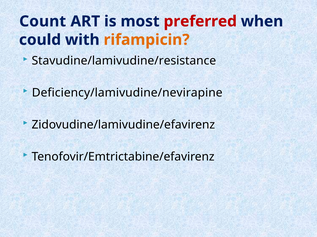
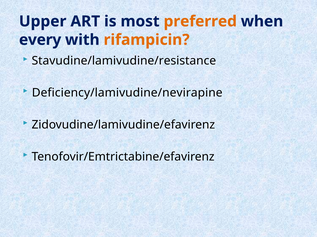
Count: Count -> Upper
preferred colour: red -> orange
could: could -> every
